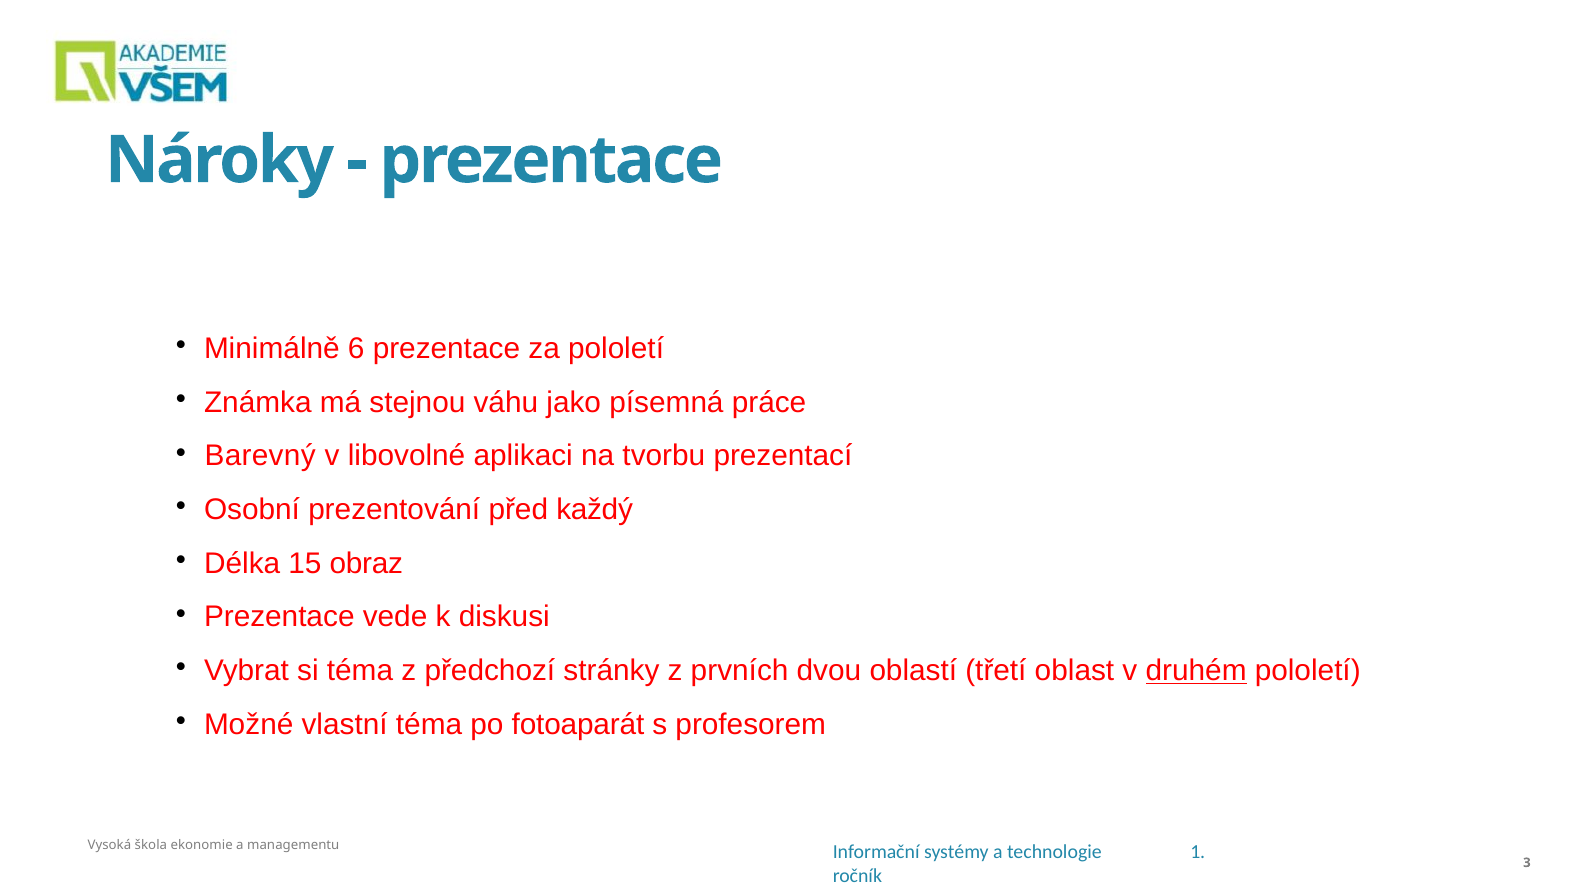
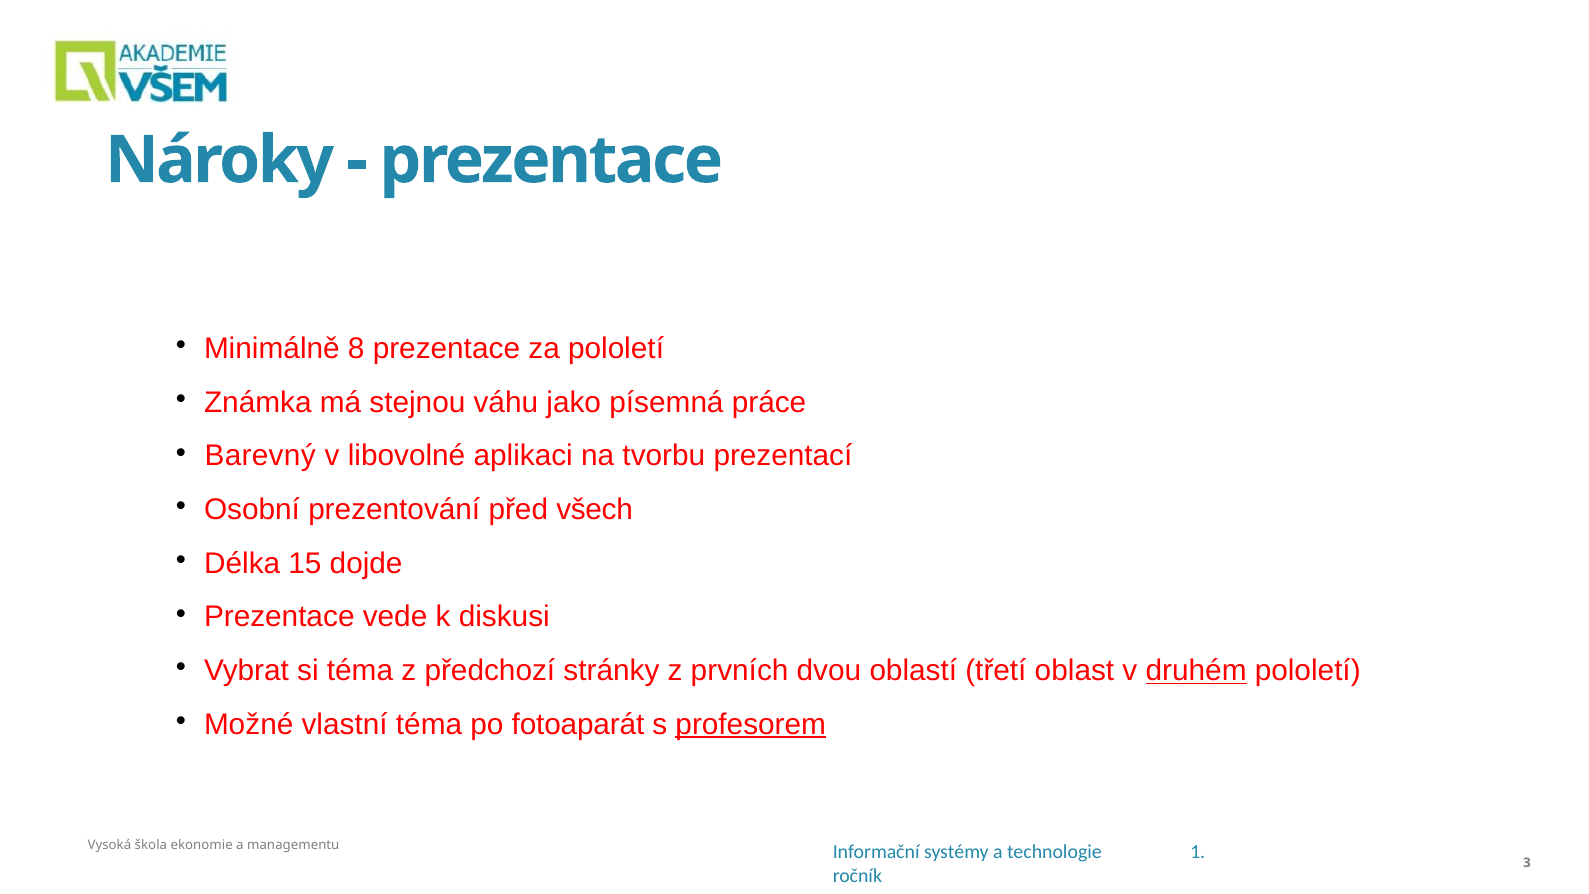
6: 6 -> 8
každý: každý -> všech
obraz: obraz -> dojde
profesorem underline: none -> present
